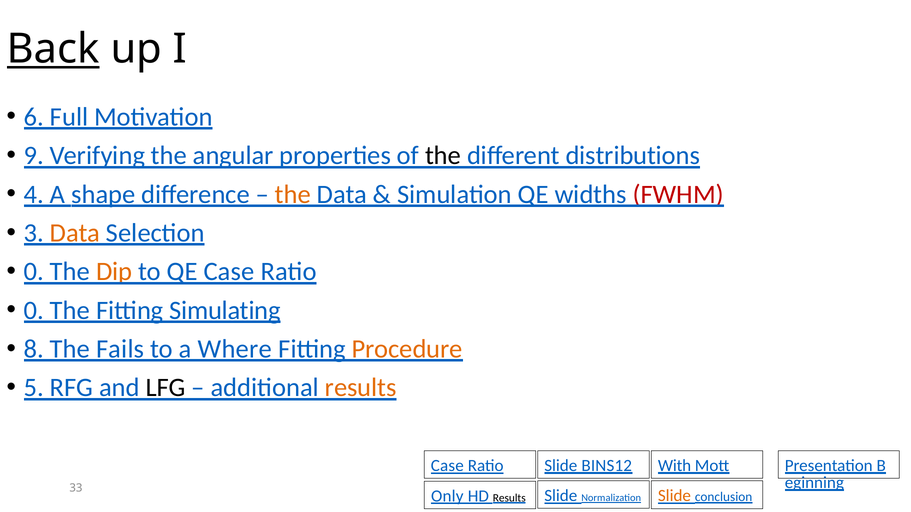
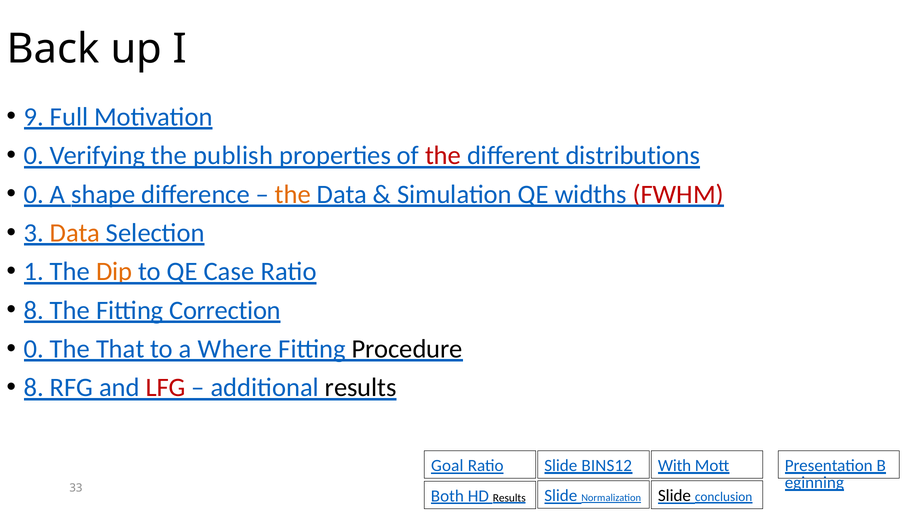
Back underline: present -> none
6: 6 -> 9
9 at (34, 156): 9 -> 0
angular: angular -> publish
the at (443, 156) colour: black -> red
4 at (34, 194): 4 -> 0
0 at (34, 272): 0 -> 1
0 at (34, 311): 0 -> 8
Simulating: Simulating -> Correction
8 at (34, 349): 8 -> 0
Fails: Fails -> That
Procedure colour: orange -> black
5 at (34, 388): 5 -> 8
LFG colour: black -> red
results at (361, 388) colour: orange -> black
Case at (447, 466): Case -> Goal
Slide at (674, 496) colour: orange -> black
Only: Only -> Both
